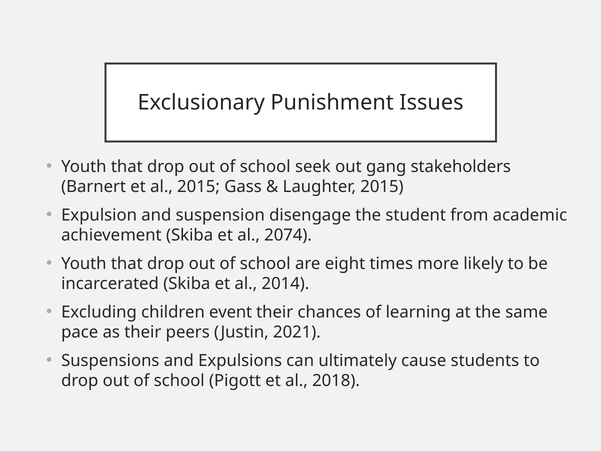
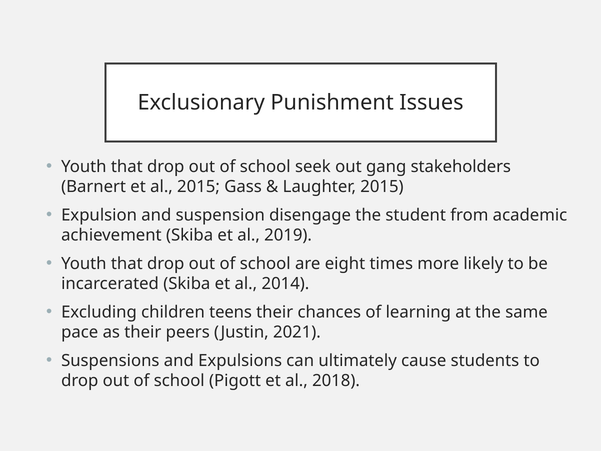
2074: 2074 -> 2019
event: event -> teens
